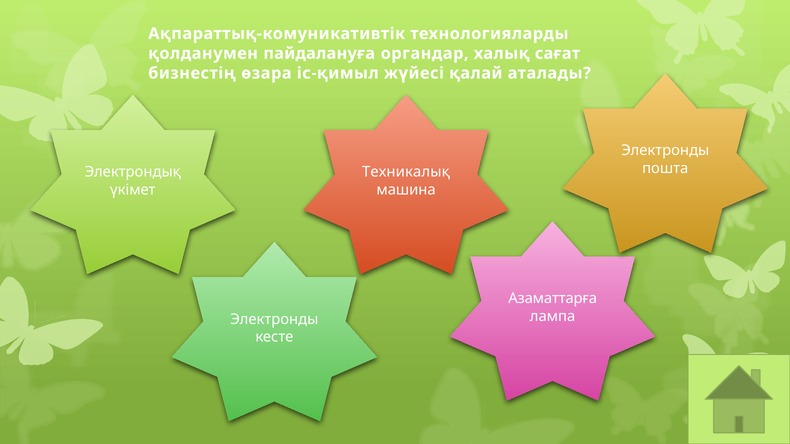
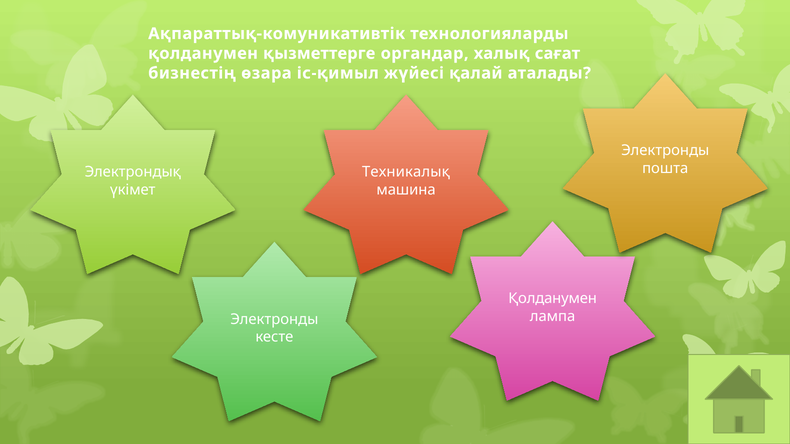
пайдалануға: пайдалануға -> қызметтерге
Азаматтарға at (553, 299): Азаматтарға -> Қолданумен
